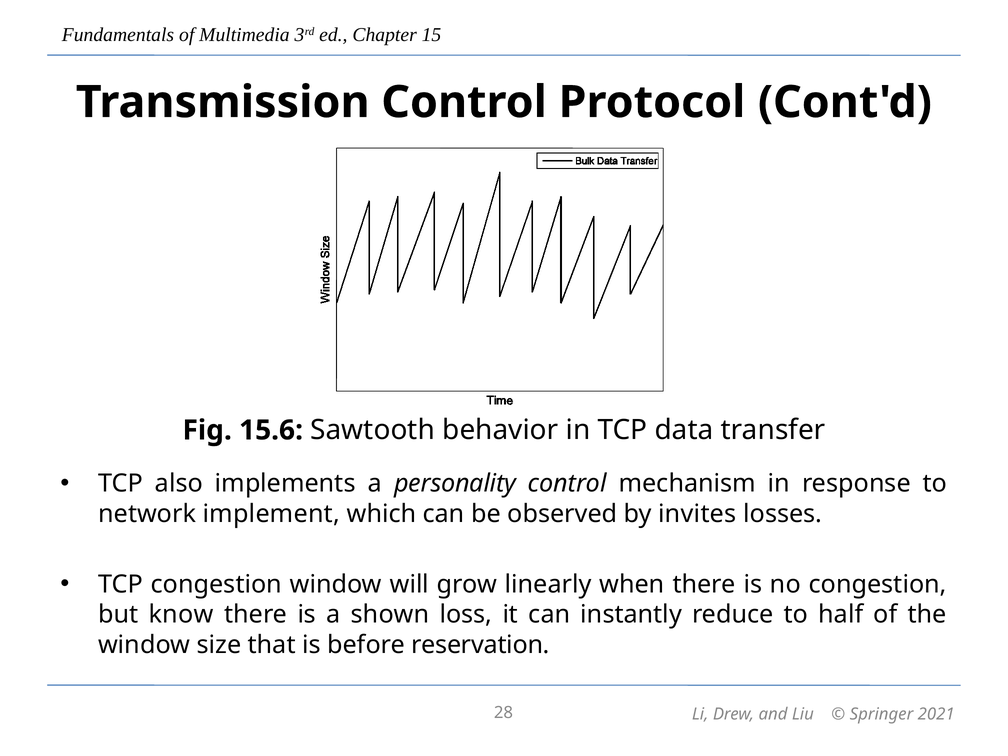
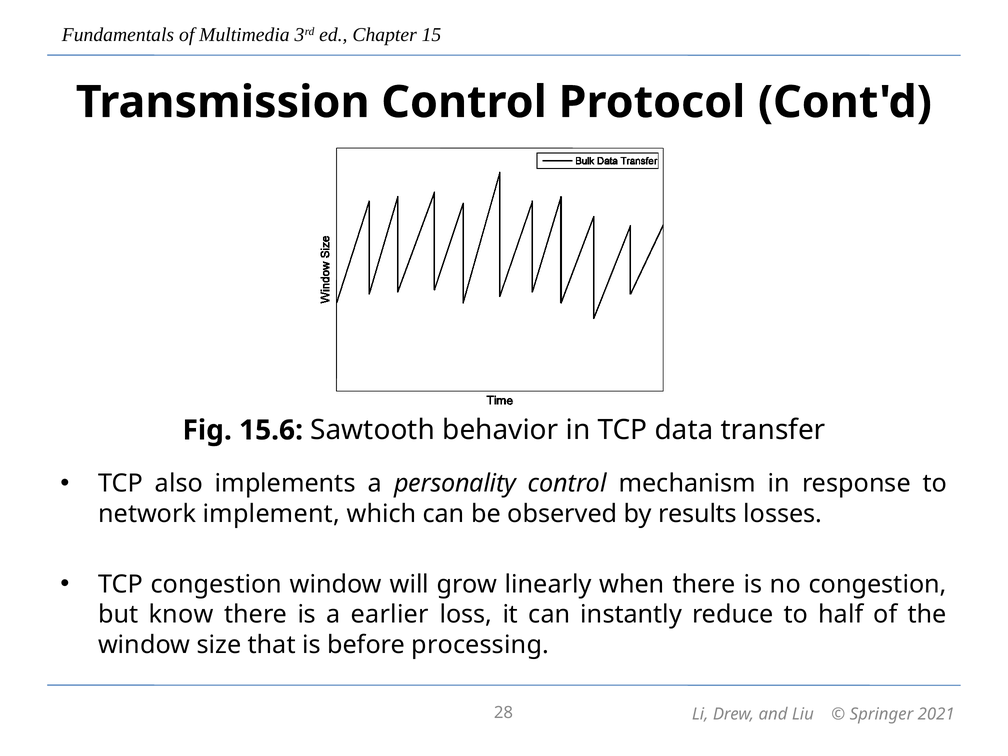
invites: invites -> results
shown: shown -> earlier
reservation: reservation -> processing
